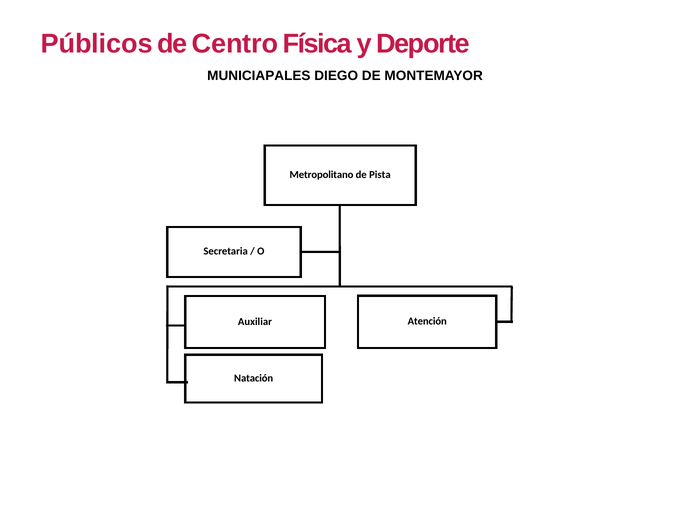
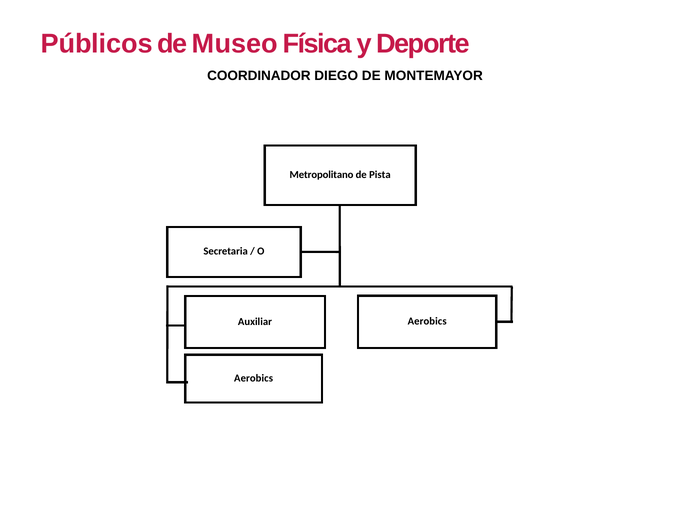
Centro: Centro -> Museo
MUNICIAPALES: MUNICIAPALES -> COORDINADOR
Atención at (427, 321): Atención -> Aerobics
Natación at (254, 378): Natación -> Aerobics
